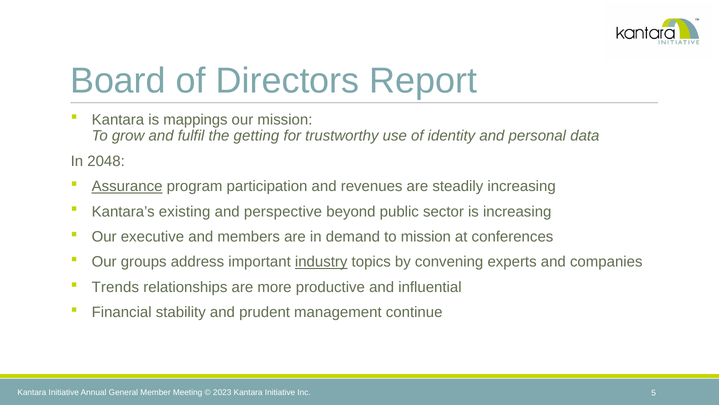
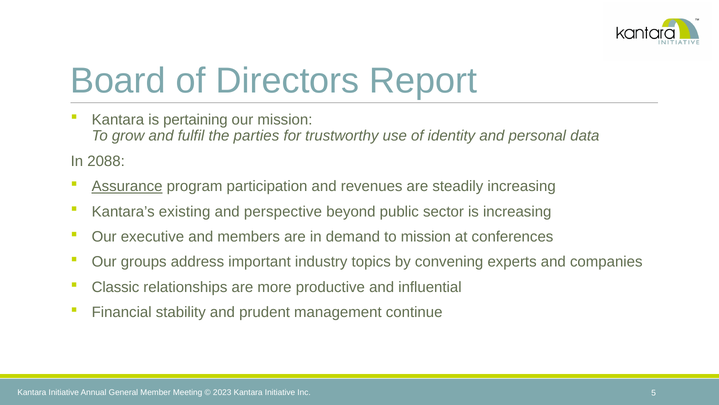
mappings: mappings -> pertaining
getting: getting -> parties
2048: 2048 -> 2088
industry underline: present -> none
Trends: Trends -> Classic
